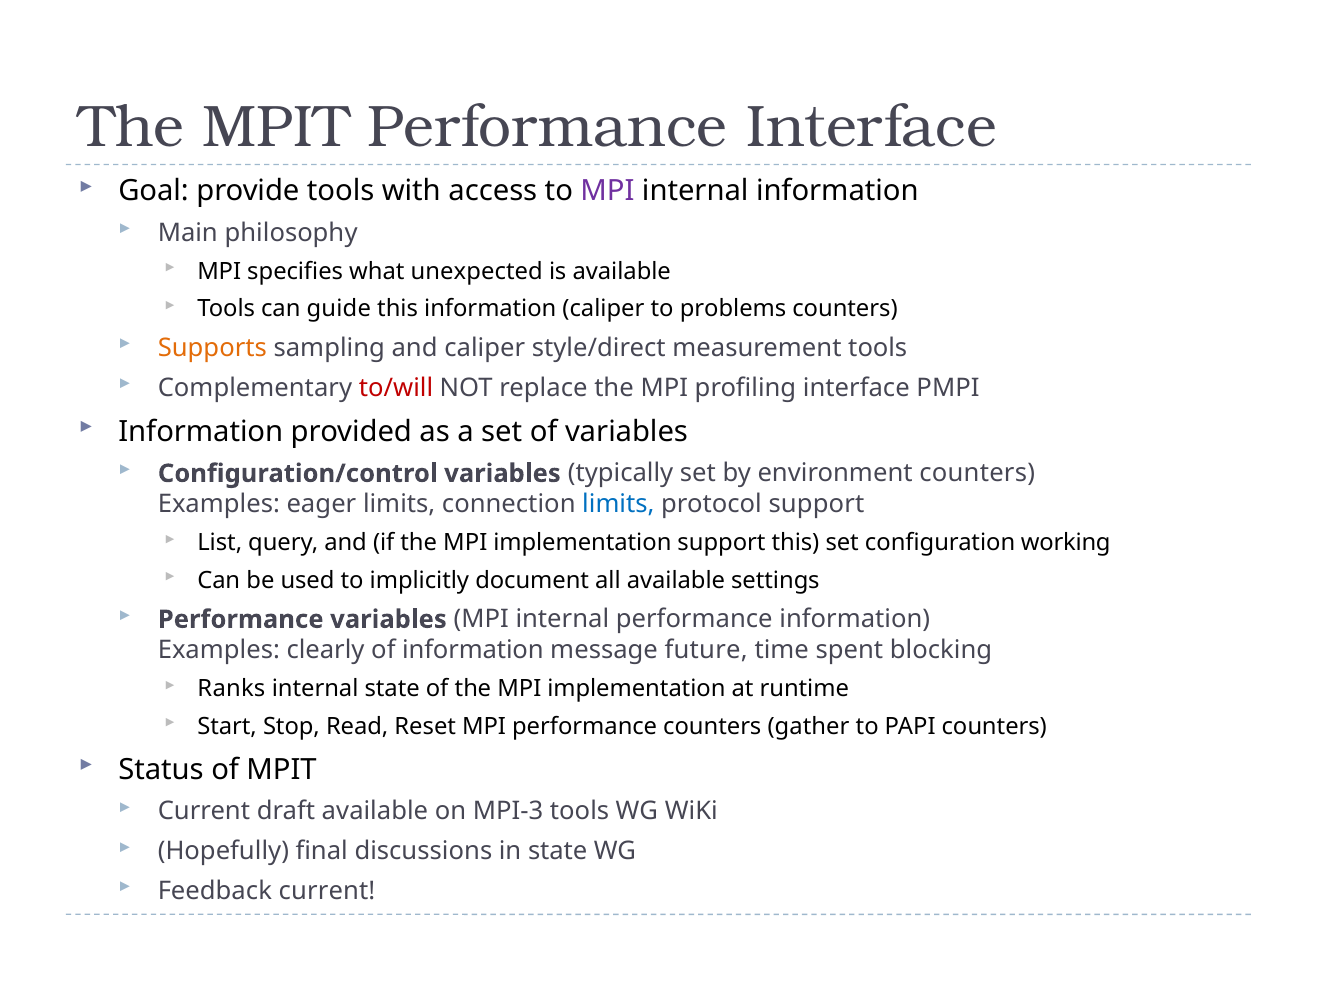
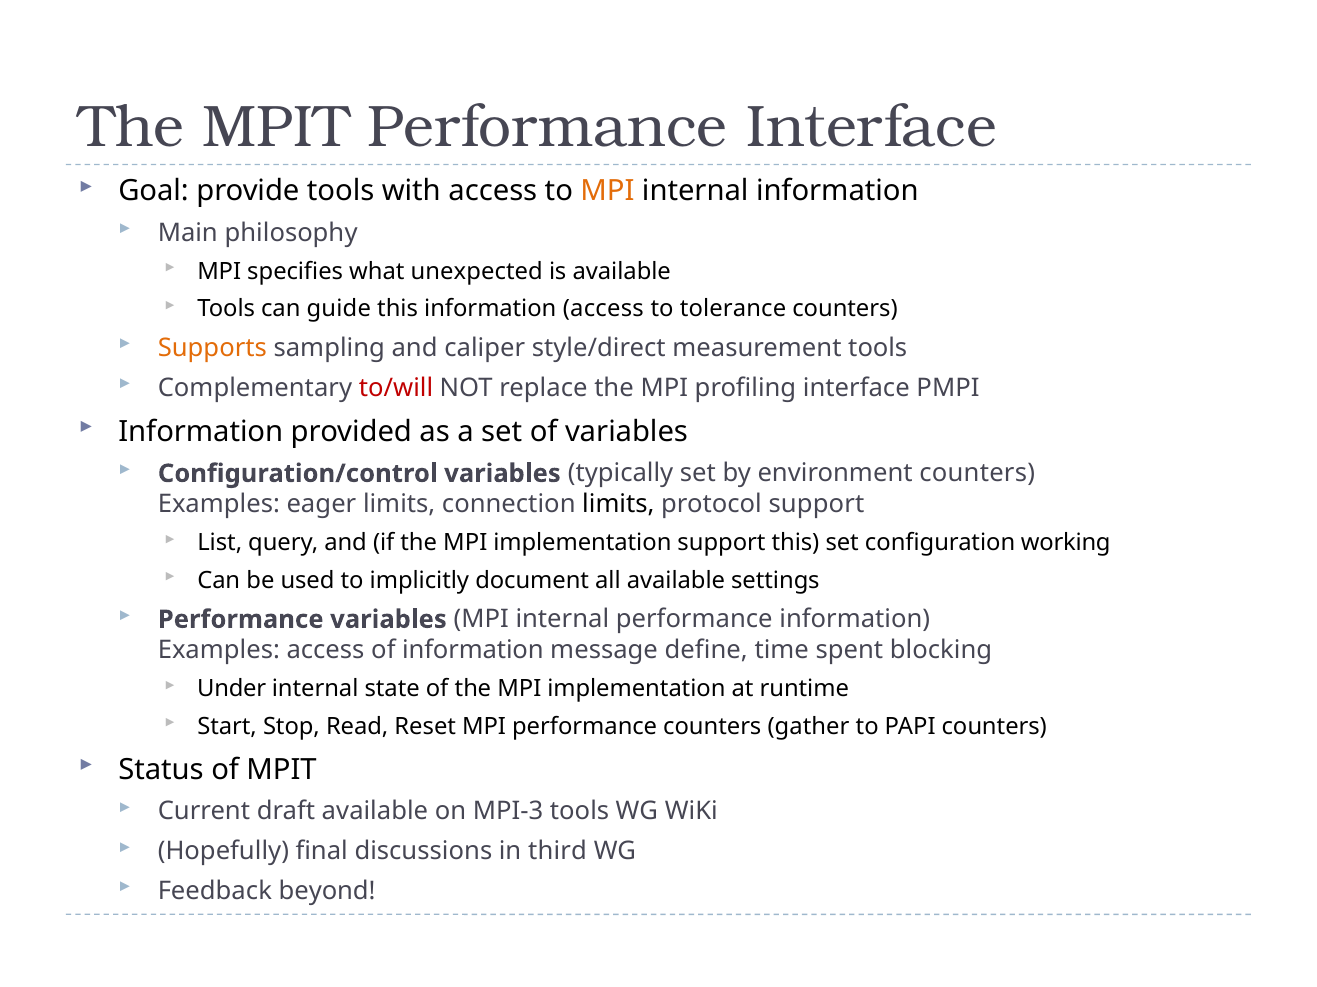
MPI at (607, 191) colour: purple -> orange
information caliper: caliper -> access
problems: problems -> tolerance
limits at (618, 505) colour: blue -> black
Examples clearly: clearly -> access
future: future -> define
Ranks: Ranks -> Under
in state: state -> third
Feedback current: current -> beyond
